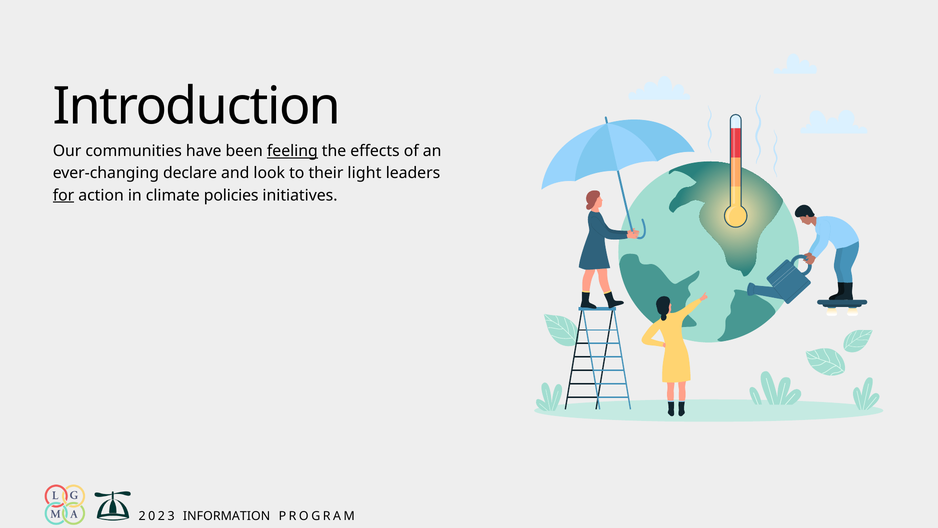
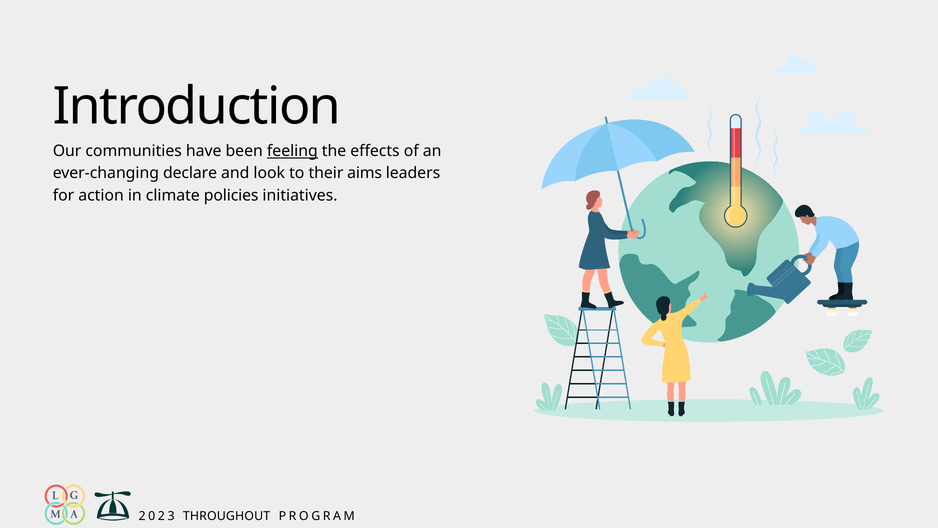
light: light -> aims
for underline: present -> none
INFORMATION: INFORMATION -> THROUGHOUT
